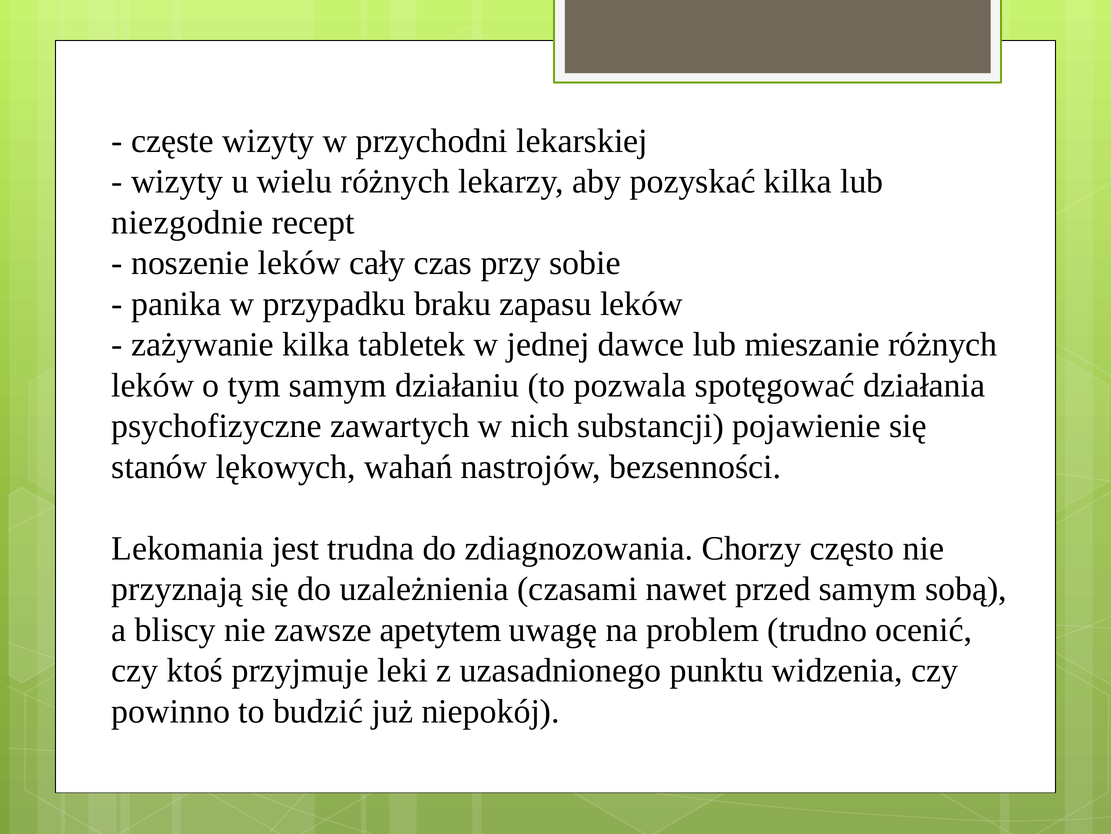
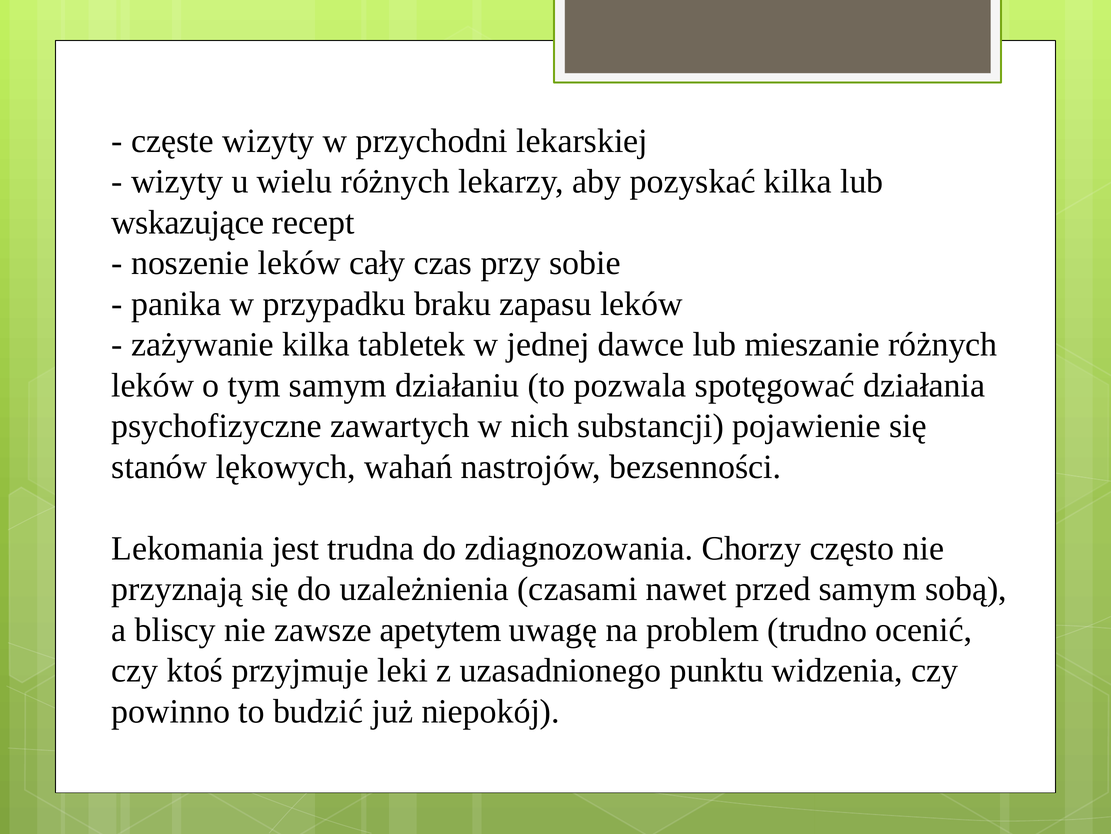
niezgodnie: niezgodnie -> wskazujące
